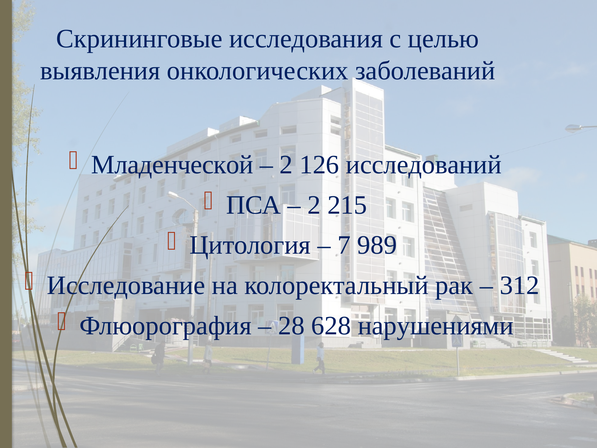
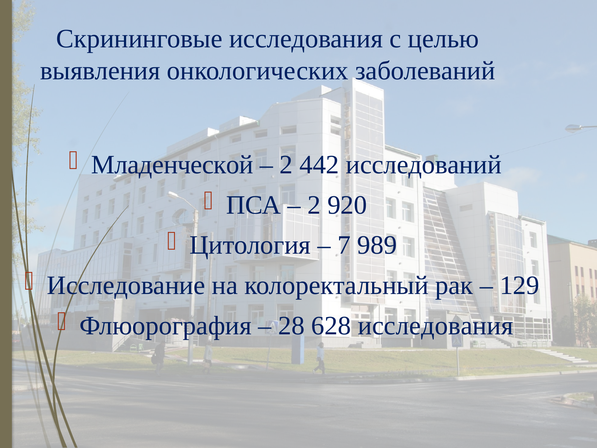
126: 126 -> 442
215: 215 -> 920
312: 312 -> 129
628 нарушениями: нарушениями -> исследования
